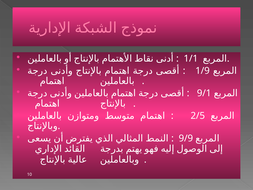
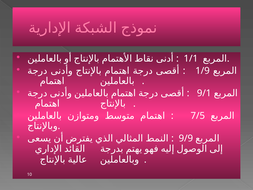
2/5: 2/5 -> 7/5
